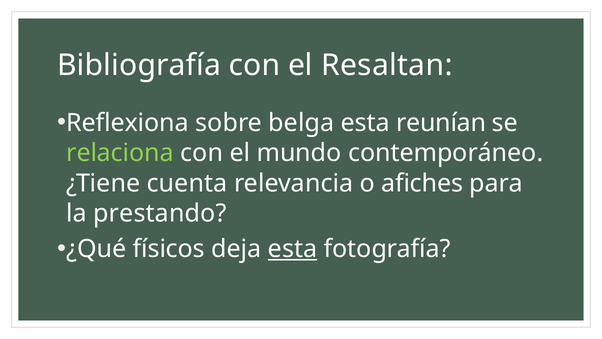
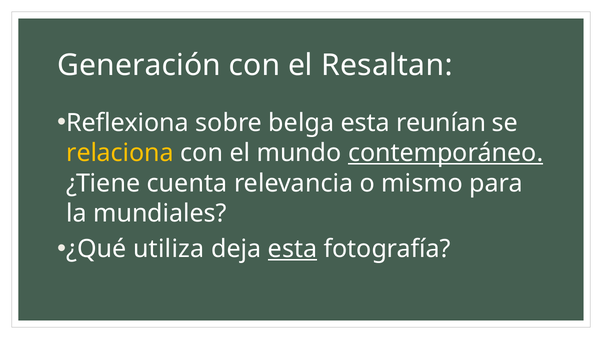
Bibliografía: Bibliografía -> Generación
relaciona colour: light green -> yellow
contemporáneo underline: none -> present
afiches: afiches -> mismo
prestando: prestando -> mundiales
físicos: físicos -> utiliza
